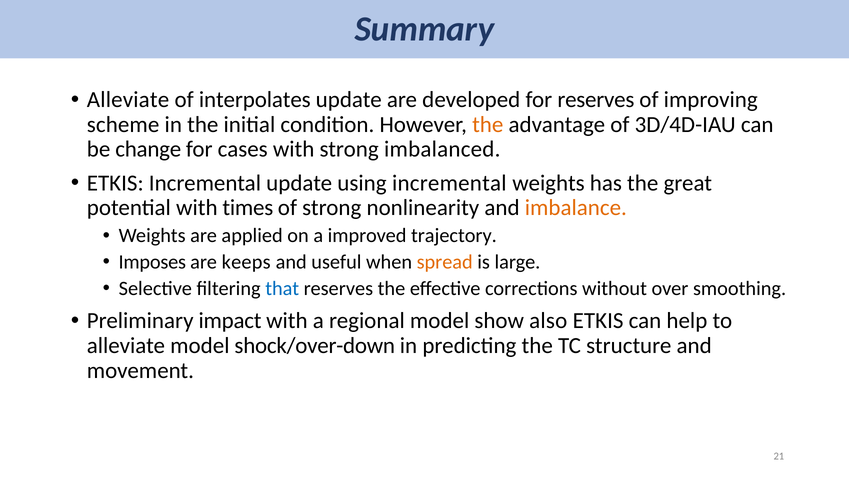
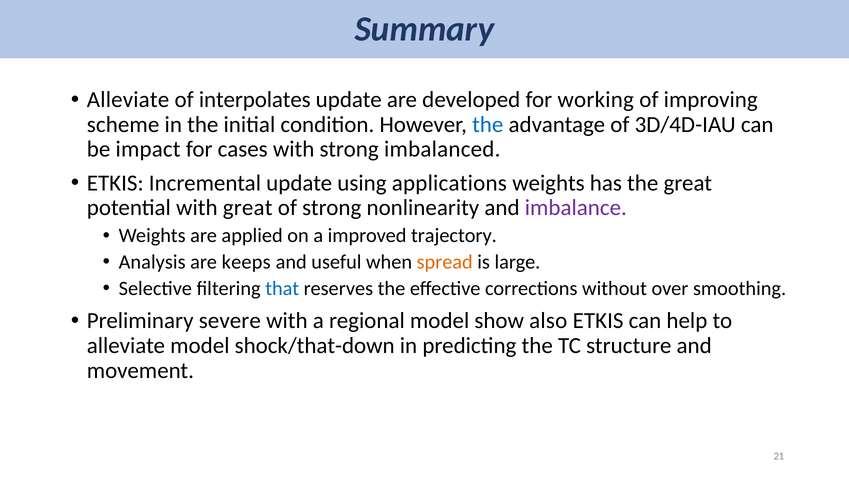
for reserves: reserves -> working
the at (488, 124) colour: orange -> blue
change: change -> impact
using incremental: incremental -> applications
with times: times -> great
imbalance colour: orange -> purple
Imposes: Imposes -> Analysis
impact: impact -> severe
shock/over-down: shock/over-down -> shock/that-down
